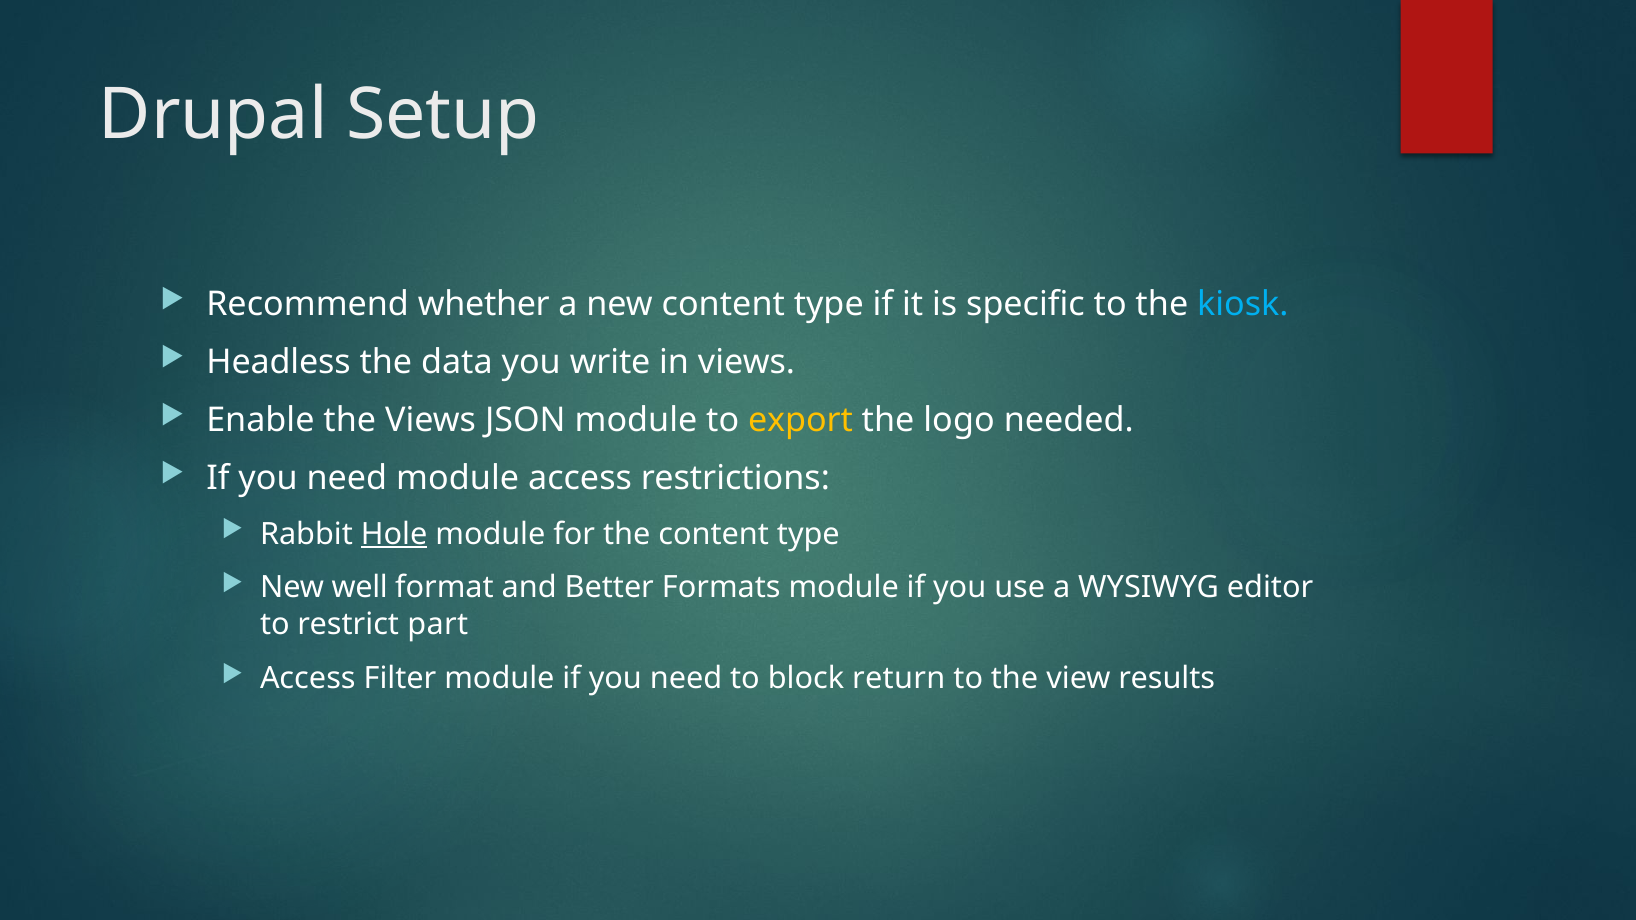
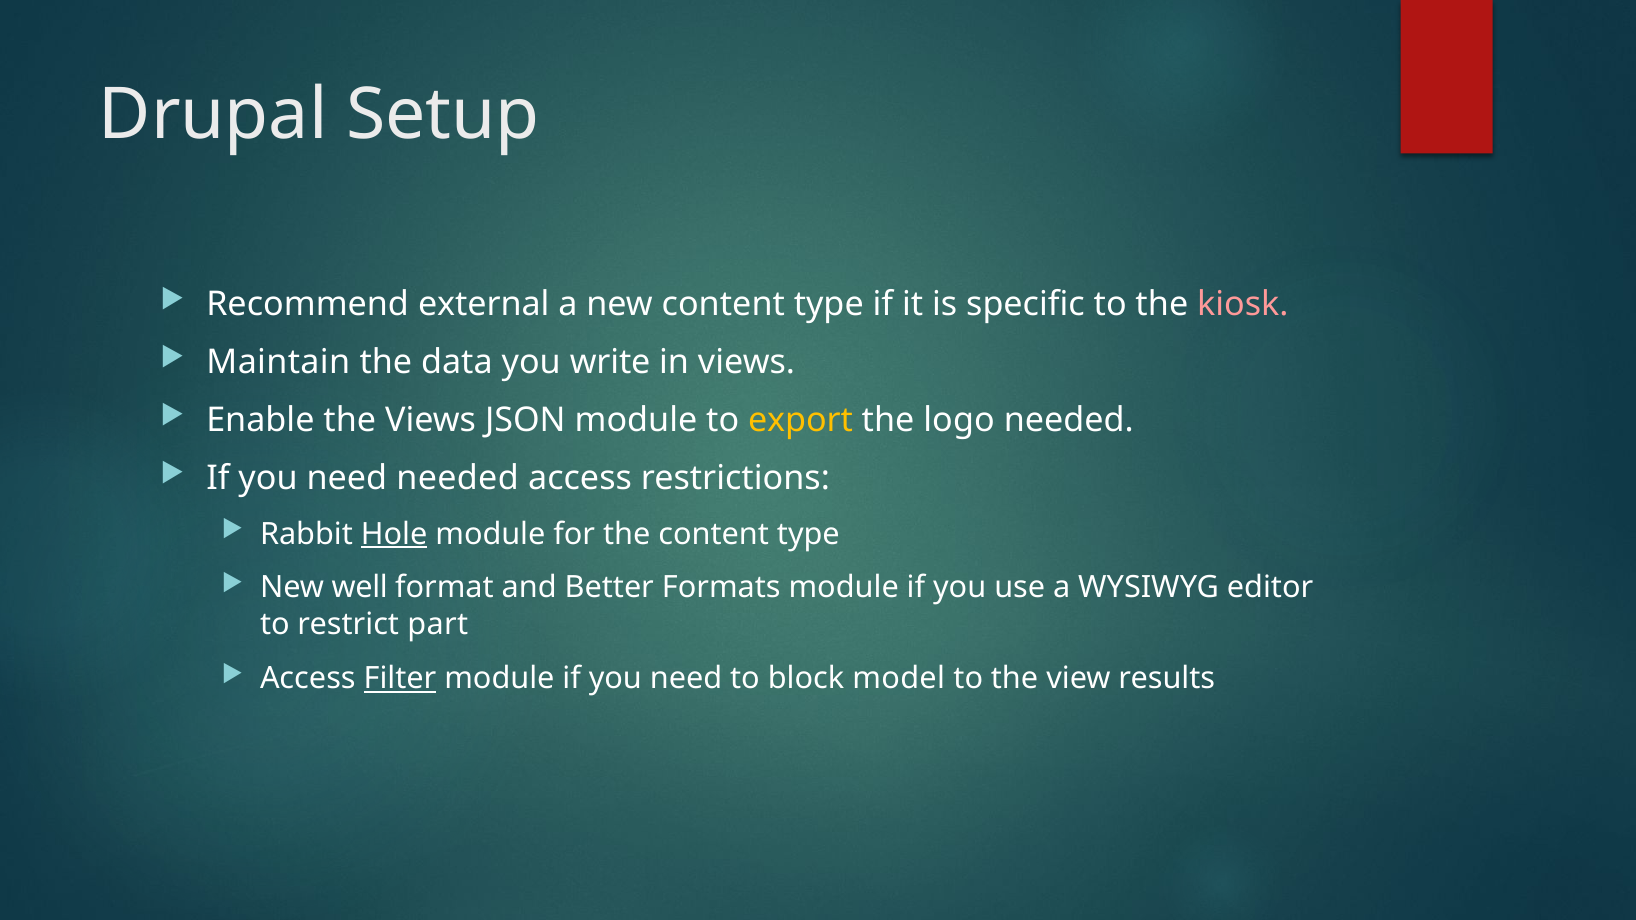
whether: whether -> external
kiosk colour: light blue -> pink
Headless: Headless -> Maintain
need module: module -> needed
Filter underline: none -> present
return: return -> model
